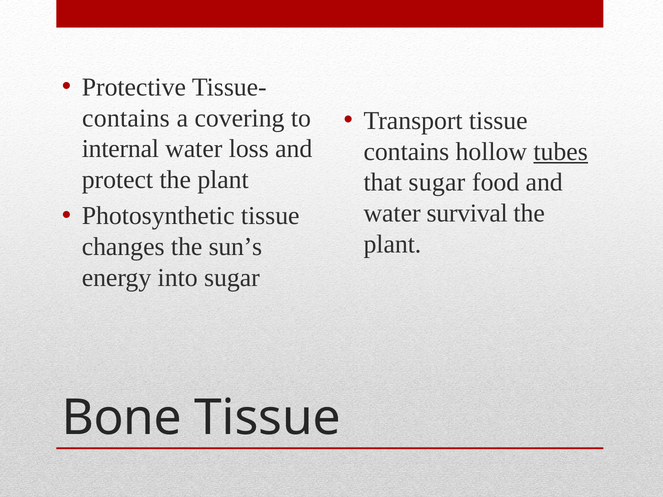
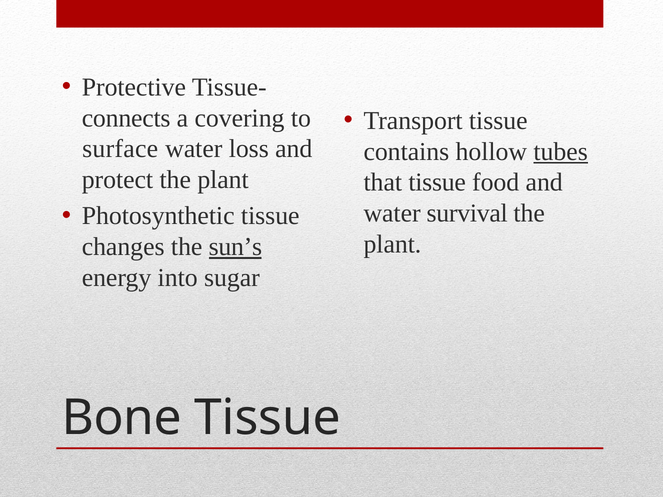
contains at (126, 118): contains -> connects
internal: internal -> surface
that sugar: sugar -> tissue
sun’s underline: none -> present
